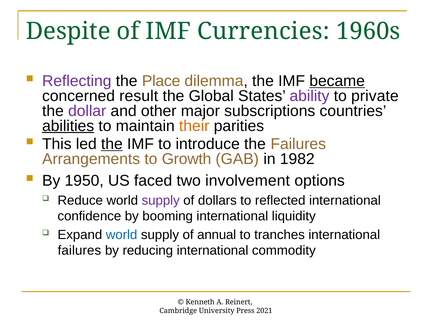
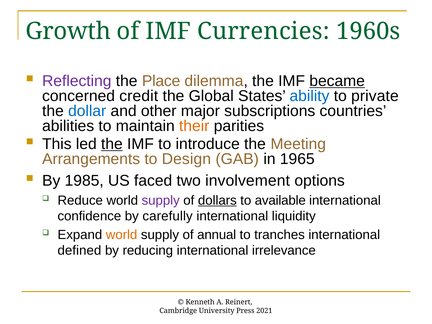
Despite: Despite -> Growth
result: result -> credit
ability colour: purple -> blue
dollar colour: purple -> blue
abilities underline: present -> none
the Failures: Failures -> Meeting
Growth: Growth -> Design
1982: 1982 -> 1965
1950: 1950 -> 1985
dollars underline: none -> present
reflected: reflected -> available
booming: booming -> carefully
world at (122, 235) colour: blue -> orange
failures at (79, 251): failures -> defined
commodity: commodity -> irrelevance
